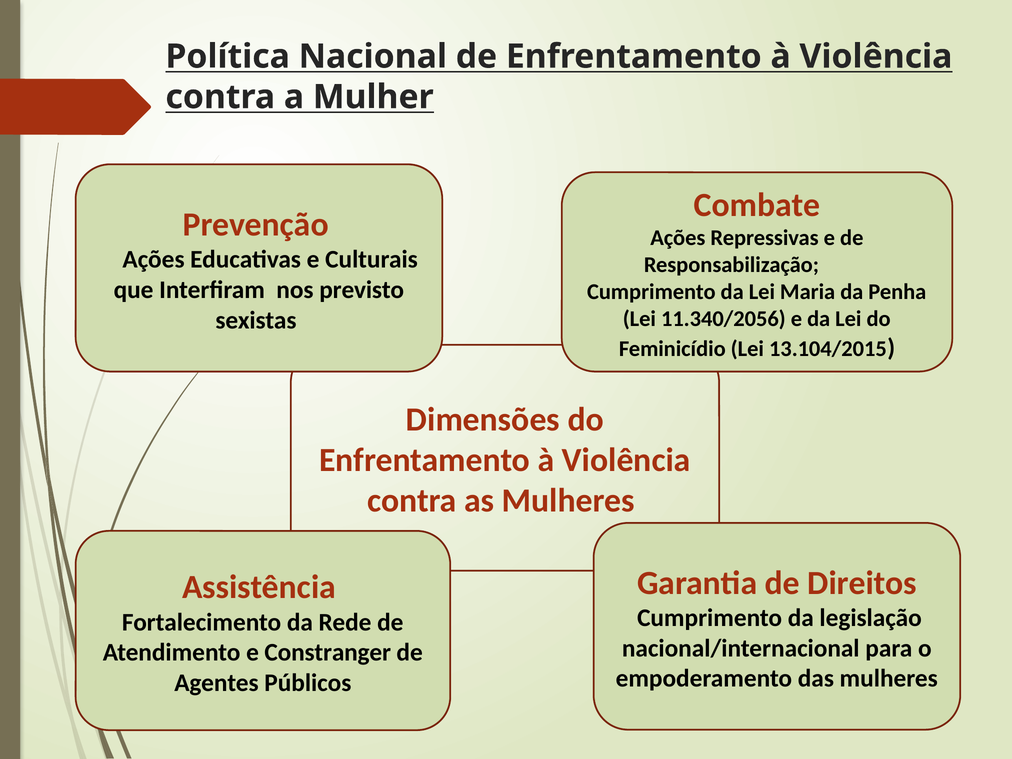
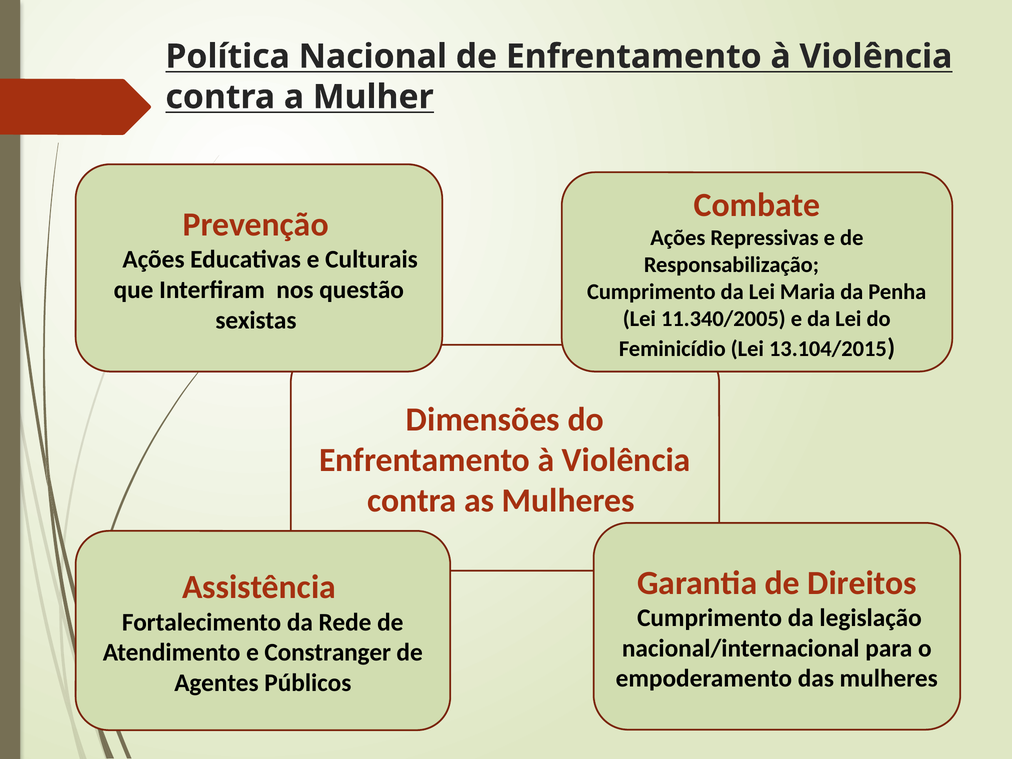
previsto: previsto -> questão
11.340/2056: 11.340/2056 -> 11.340/2005
